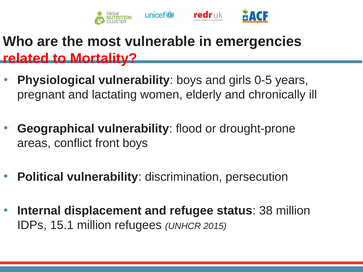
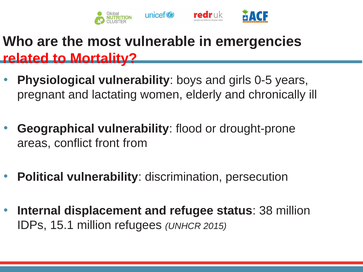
front boys: boys -> from
